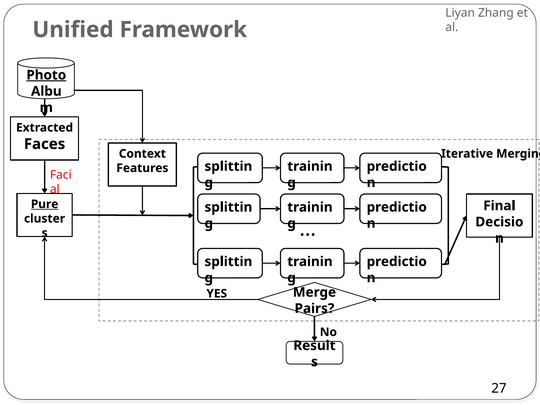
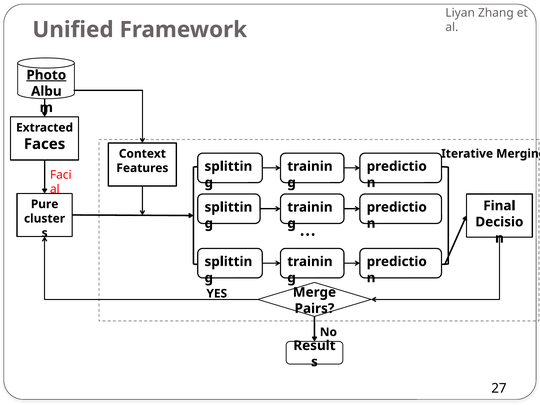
Pure underline: present -> none
